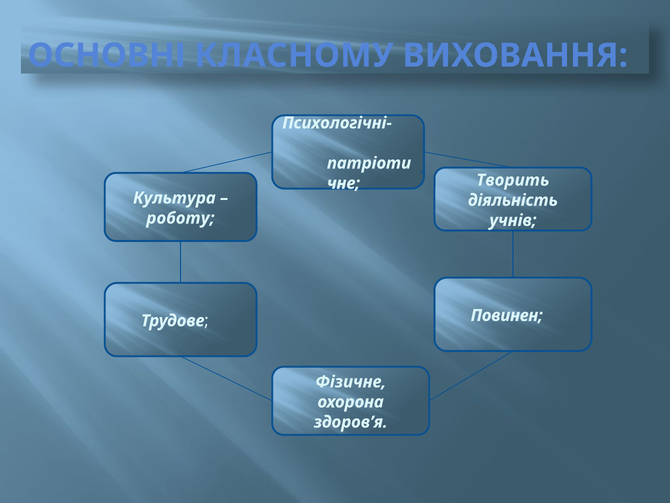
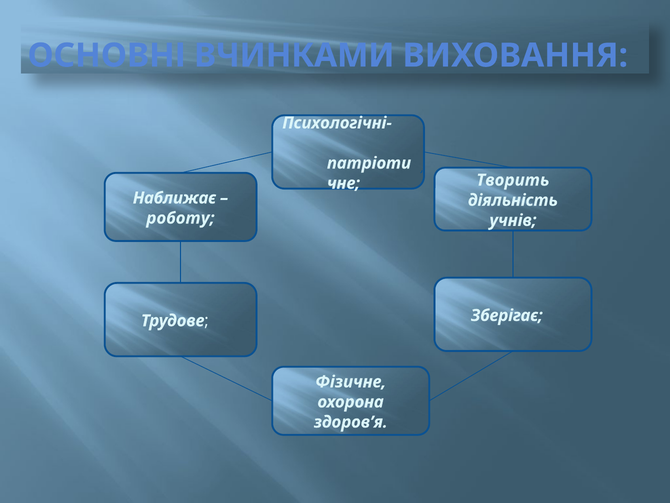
КЛАСНОМУ: КЛАСНОМУ -> ВЧИНКАМИ
Культура: Культура -> Наближає
Повинен: Повинен -> Зберігає
